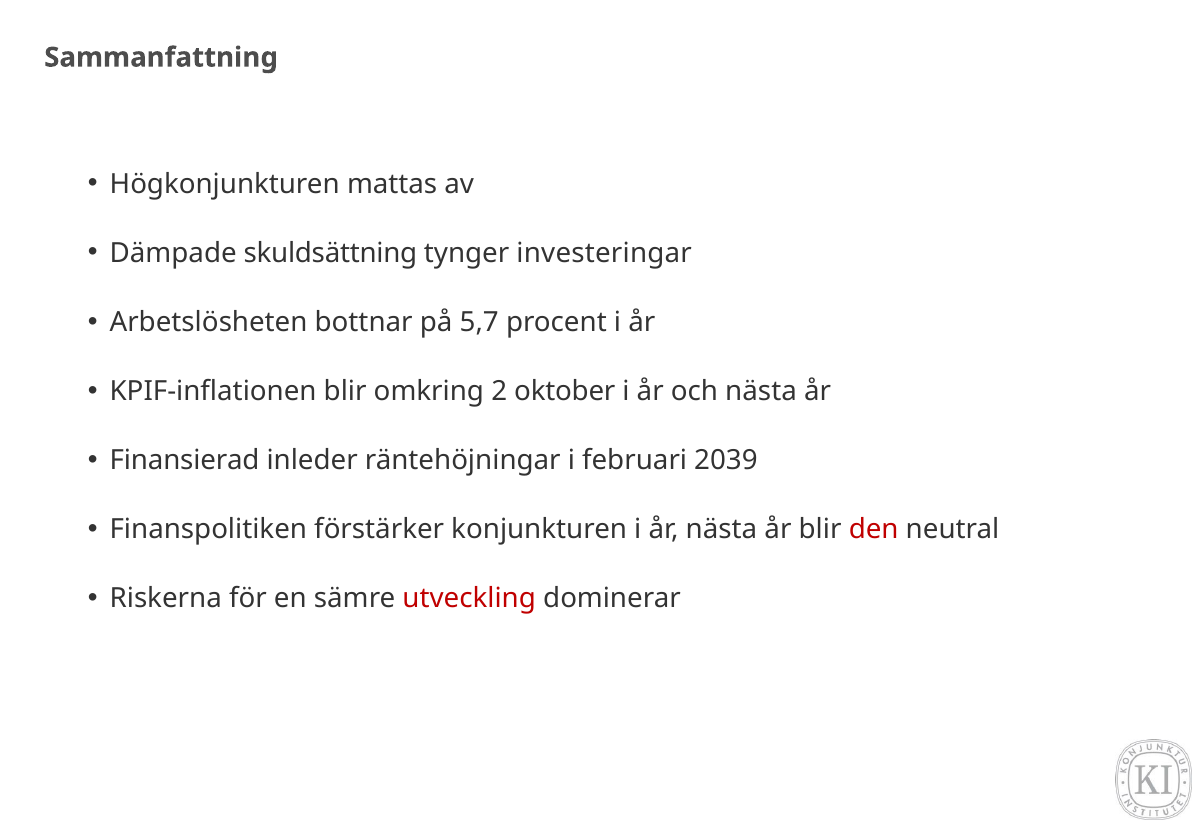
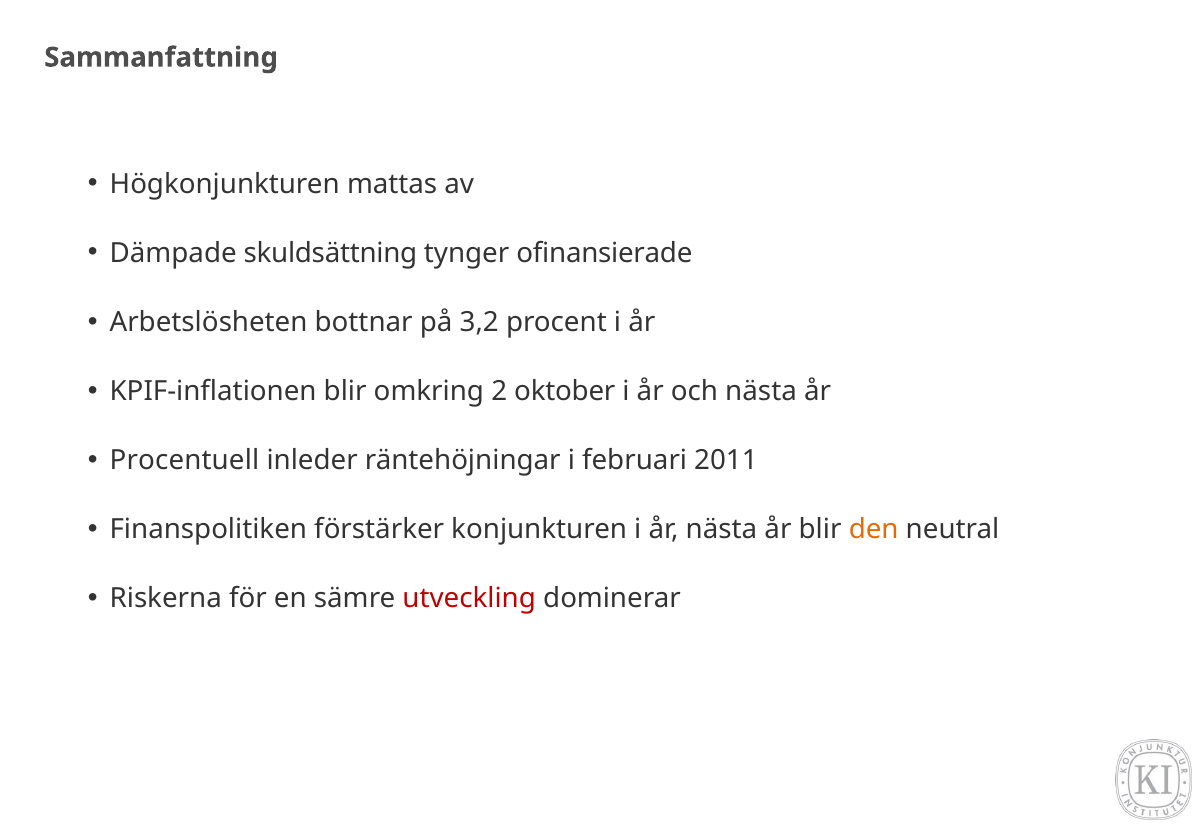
investeringar: investeringar -> ofinansierade
5,7: 5,7 -> 3,2
Finansierad: Finansierad -> Procentuell
2039: 2039 -> 2011
den colour: red -> orange
